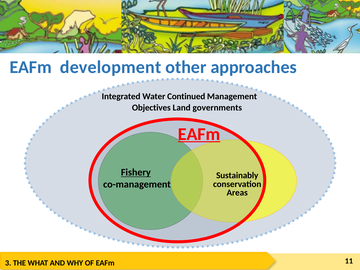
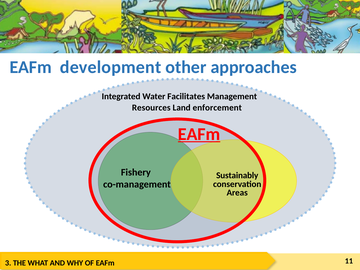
Continued: Continued -> Facilitates
Objectives: Objectives -> Resources
governments: governments -> enforcement
Fishery underline: present -> none
